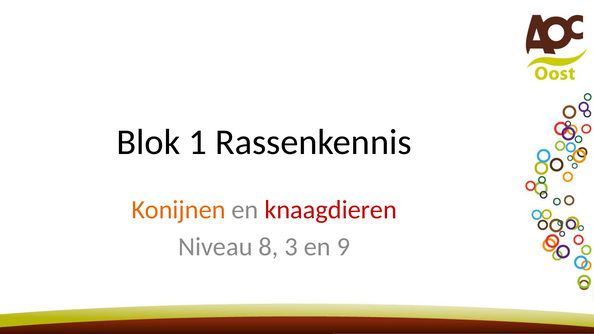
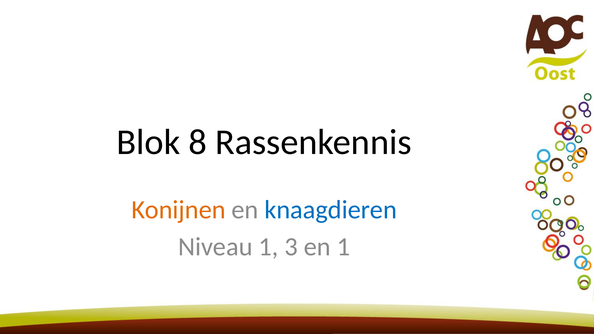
1: 1 -> 8
knaagdieren colour: red -> blue
Niveau 8: 8 -> 1
en 9: 9 -> 1
